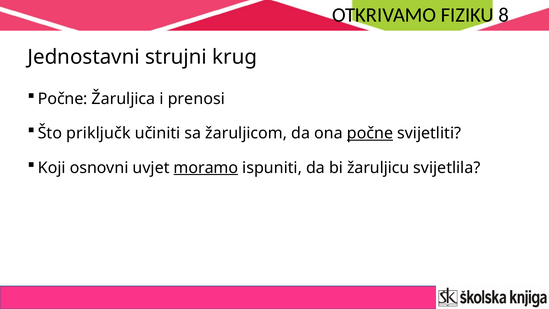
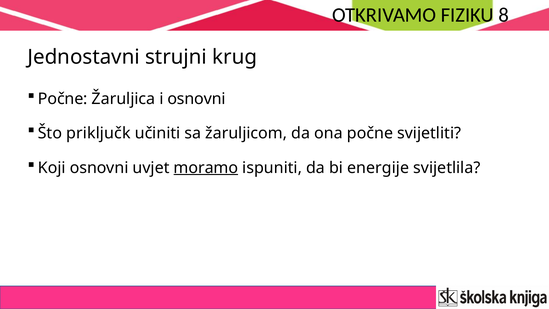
i prenosi: prenosi -> osnovni
počne at (370, 133) underline: present -> none
žaruljicu: žaruljicu -> energije
